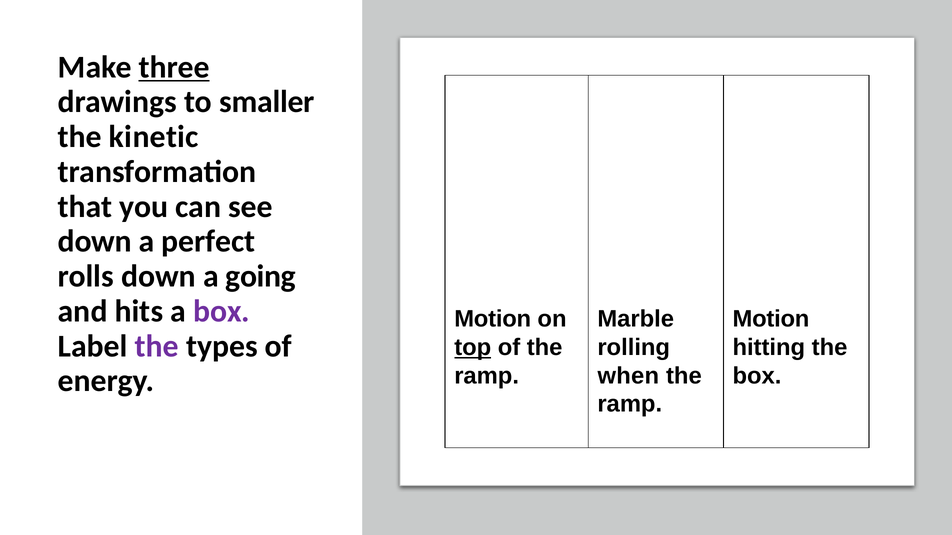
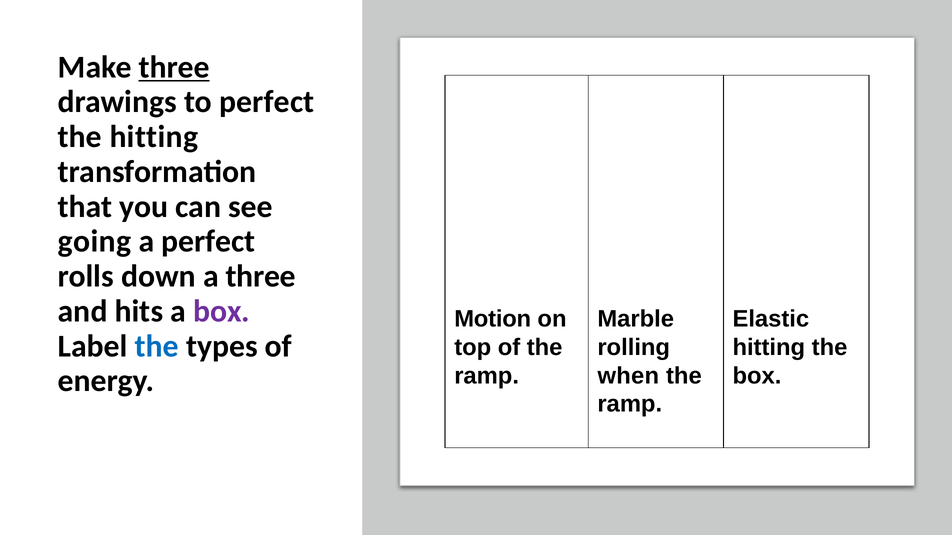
to smaller: smaller -> perfect
the kinetic: kinetic -> hitting
down at (95, 242): down -> going
a going: going -> three
Motion at (771, 319): Motion -> Elastic
the at (157, 346) colour: purple -> blue
top underline: present -> none
